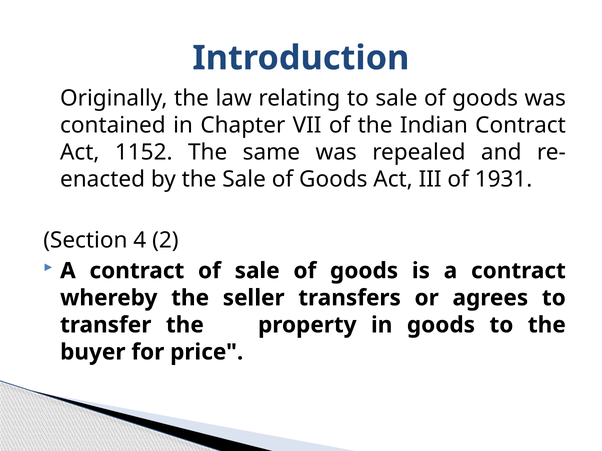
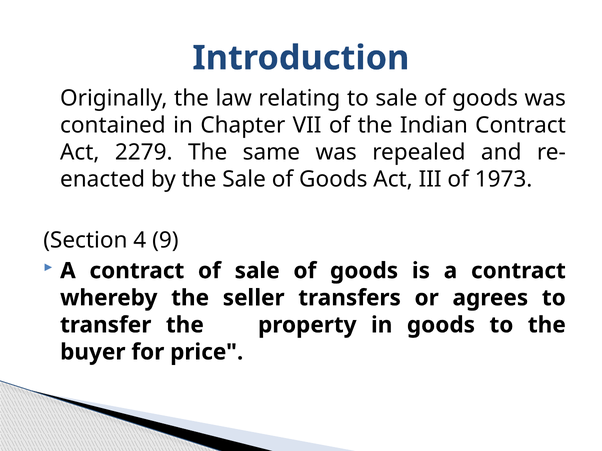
1152: 1152 -> 2279
1931: 1931 -> 1973
2: 2 -> 9
